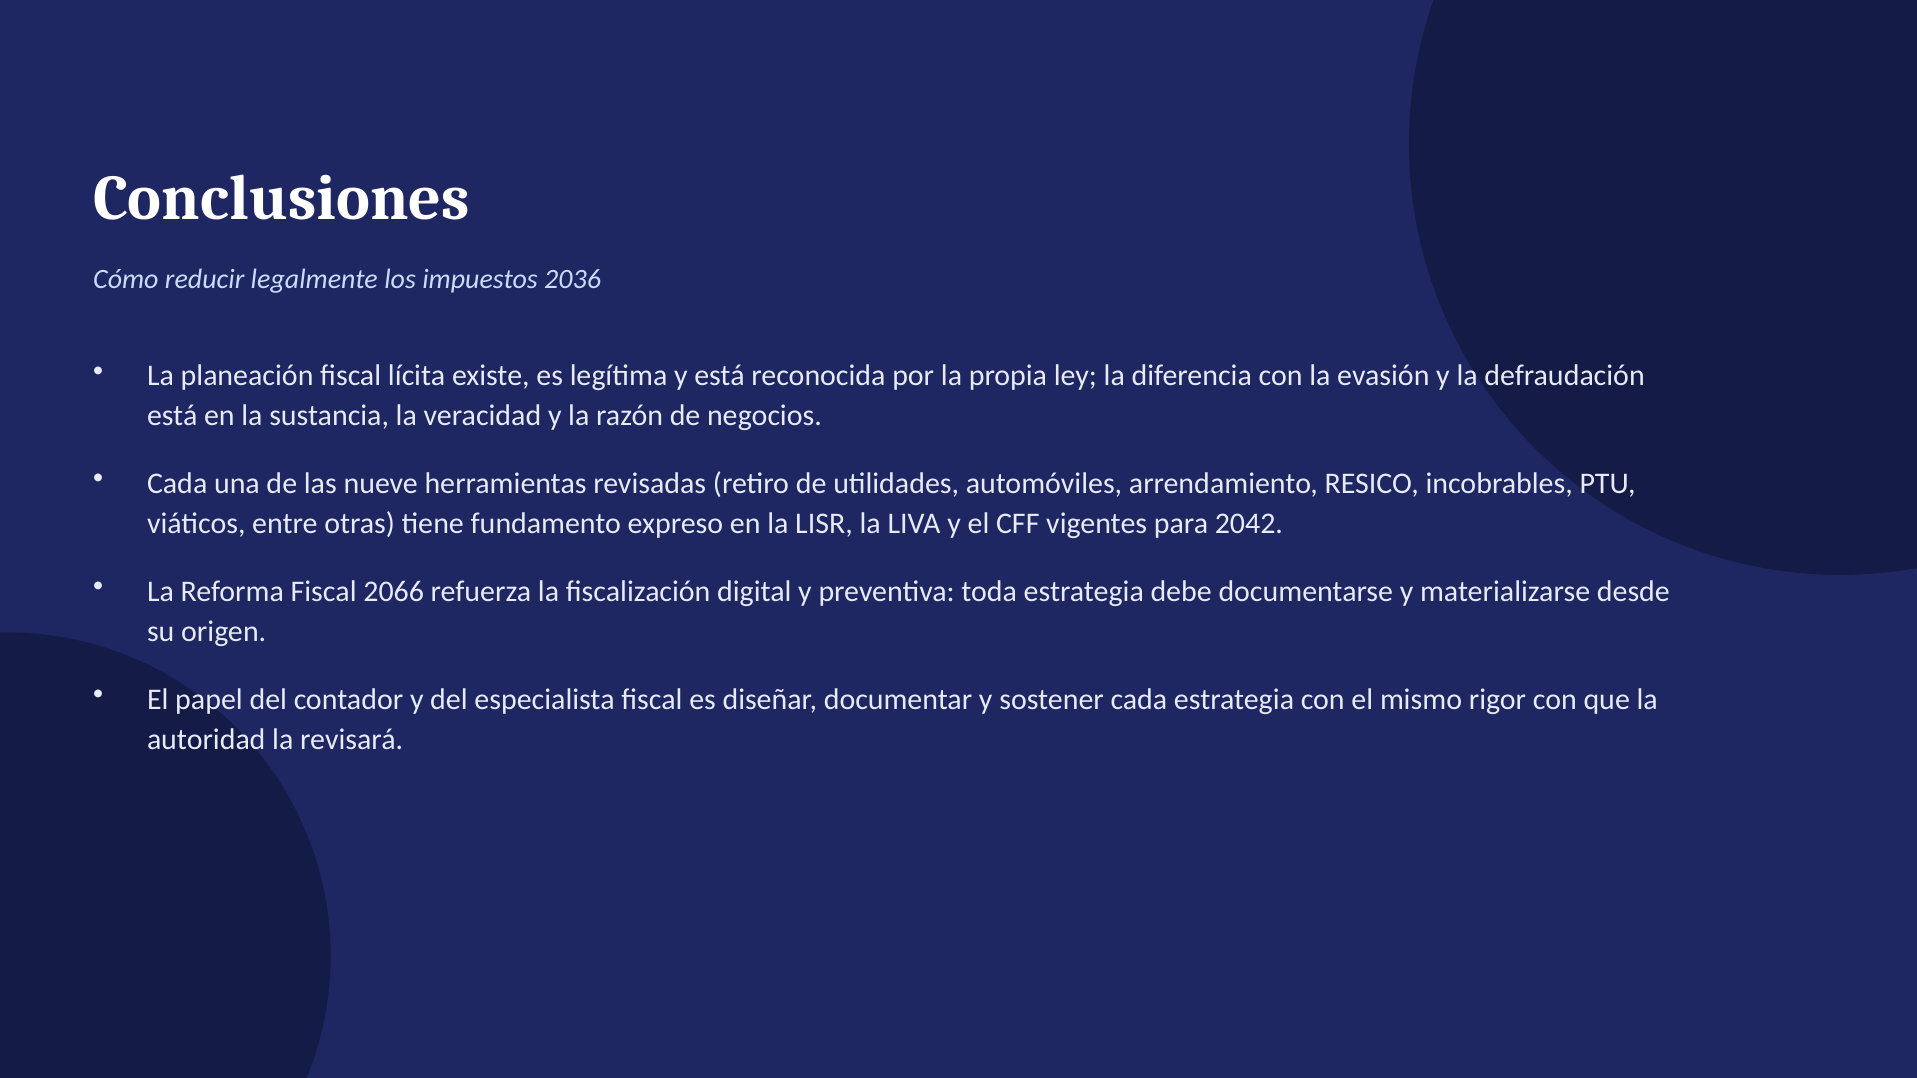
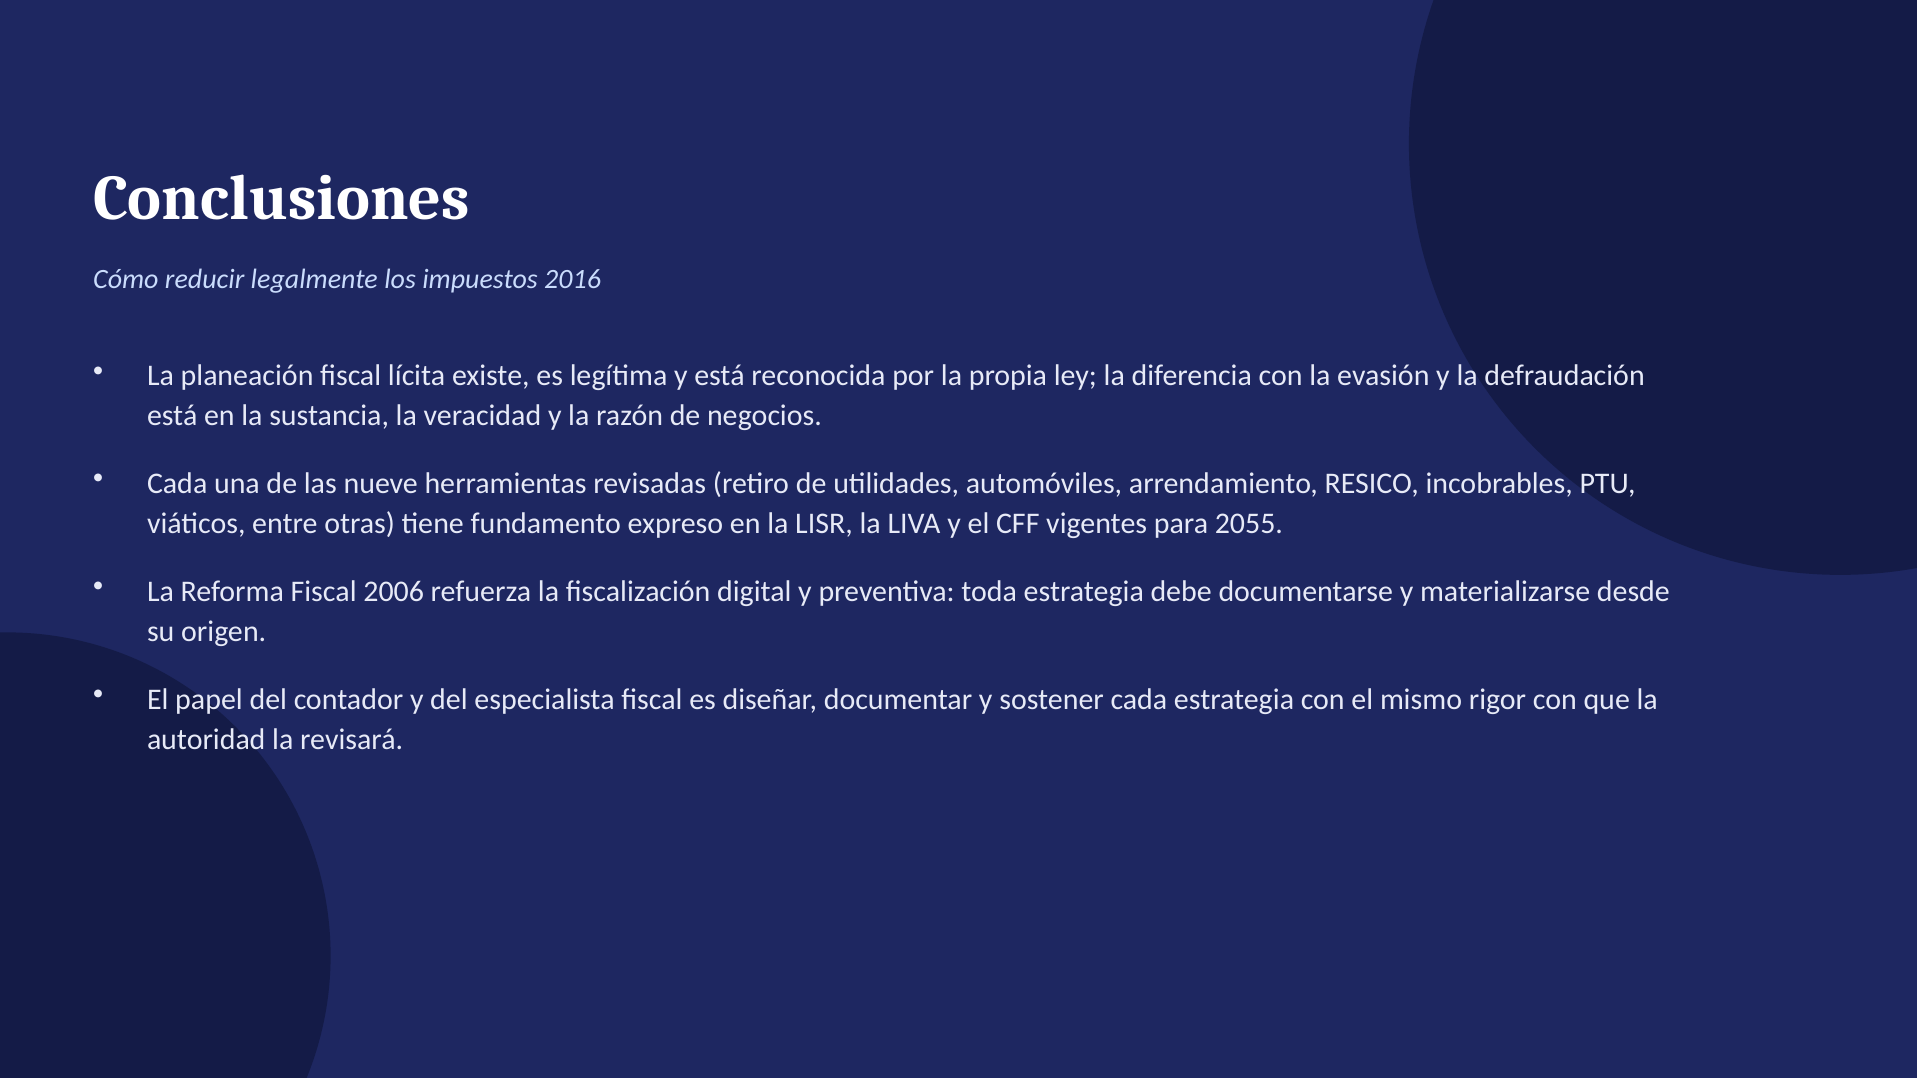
2036: 2036 -> 2016
2042: 2042 -> 2055
2066: 2066 -> 2006
